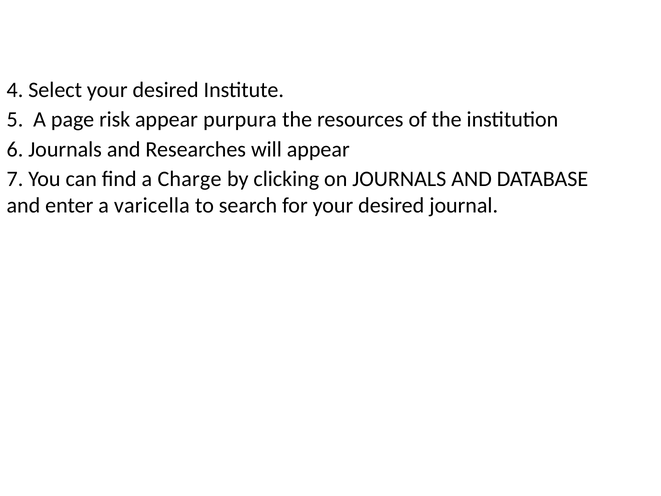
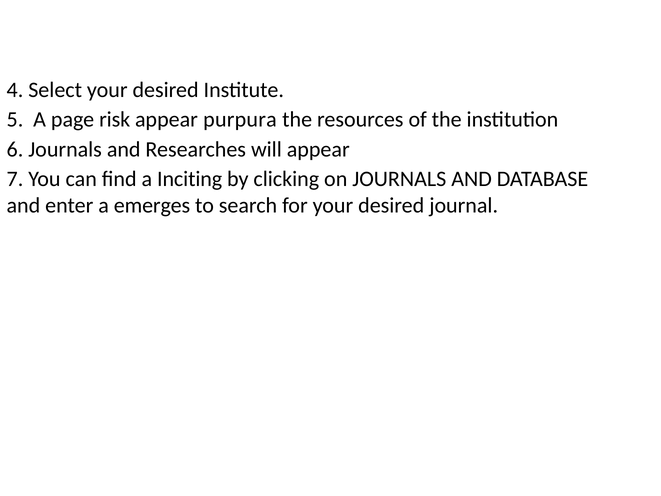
Charge: Charge -> Inciting
varicella: varicella -> emerges
